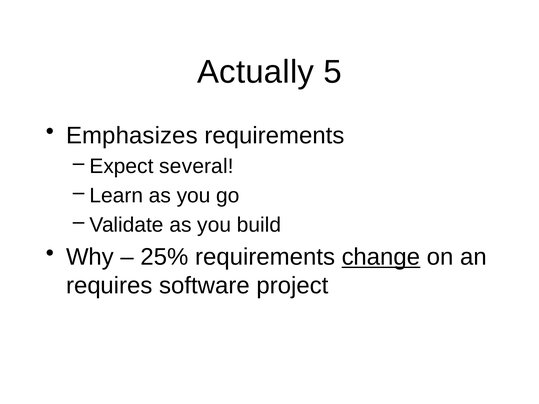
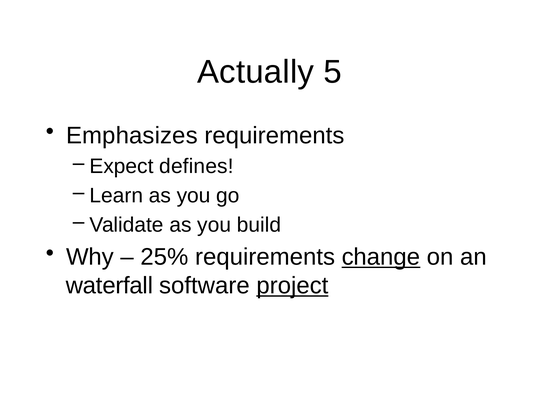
several: several -> defines
requires: requires -> waterfall
project underline: none -> present
